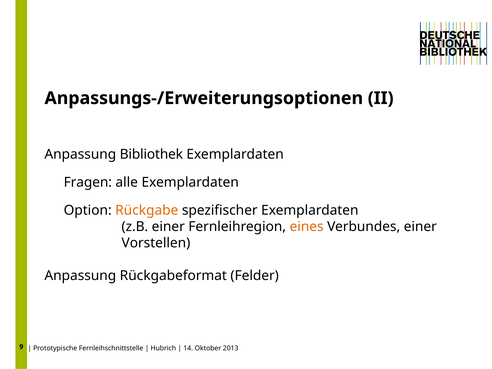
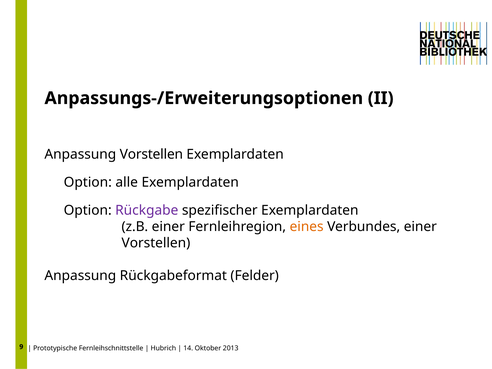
Anpassung Bibliothek: Bibliothek -> Vorstellen
Fragen at (88, 182): Fragen -> Option
Rückgabe colour: orange -> purple
